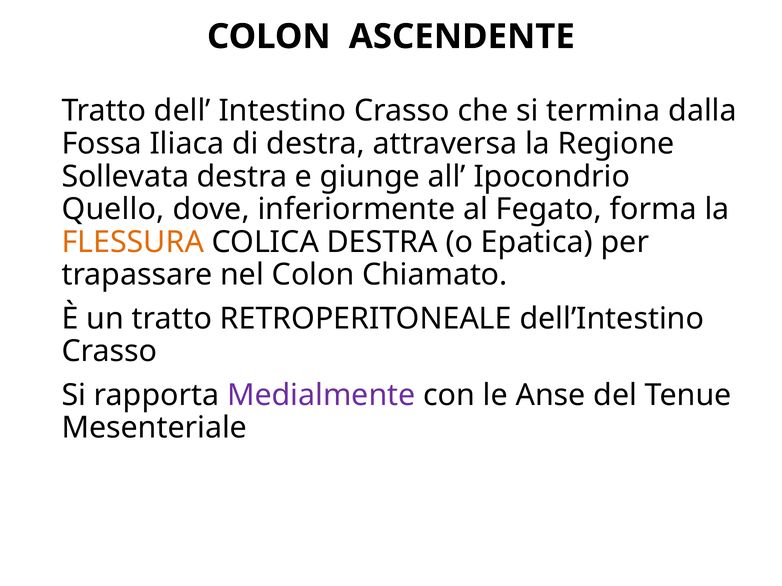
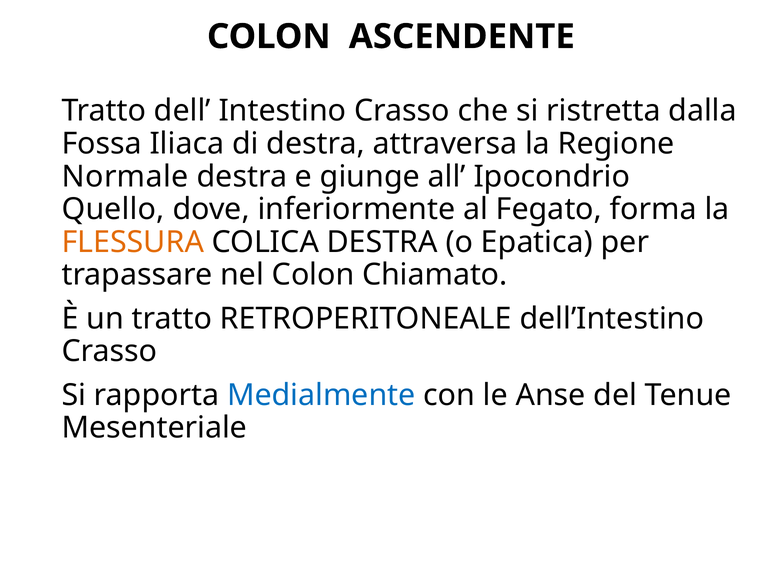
termina: termina -> ristretta
Sollevata: Sollevata -> Normale
Medialmente colour: purple -> blue
